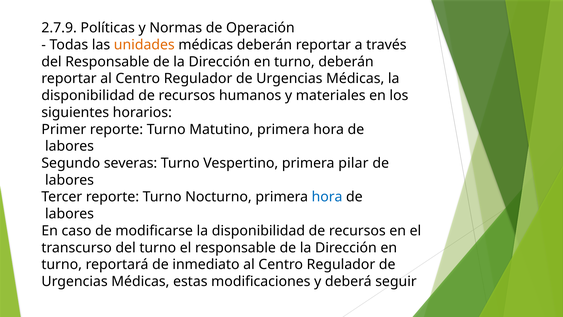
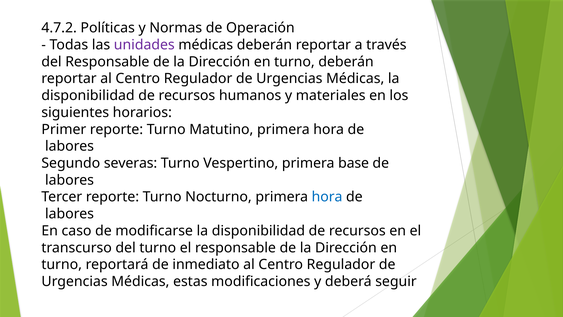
2.7.9: 2.7.9 -> 4.7.2
unidades colour: orange -> purple
pilar: pilar -> base
